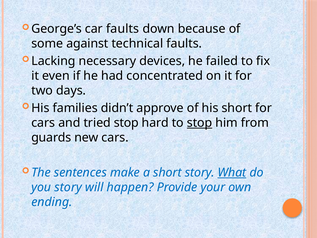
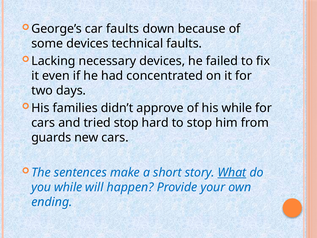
some against: against -> devices
his short: short -> while
stop at (200, 123) underline: present -> none
you story: story -> while
